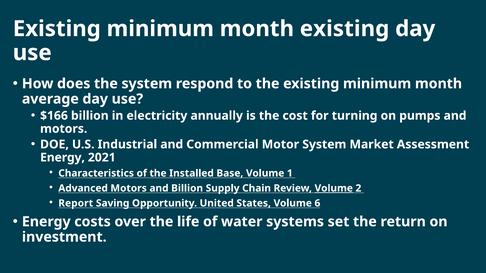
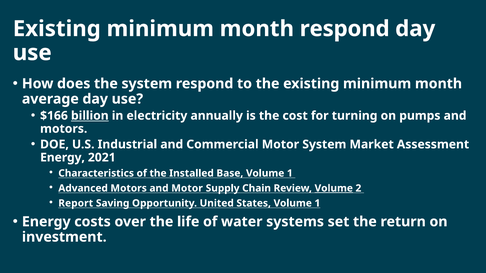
month existing: existing -> respond
billion at (90, 116) underline: none -> present
and Billion: Billion -> Motor
States Volume 6: 6 -> 1
